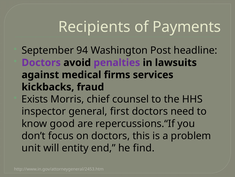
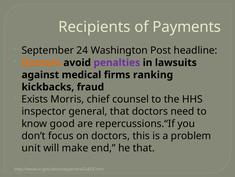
94: 94 -> 24
Doctors at (41, 62) colour: purple -> orange
services: services -> ranking
general first: first -> that
entity: entity -> make
he find: find -> that
